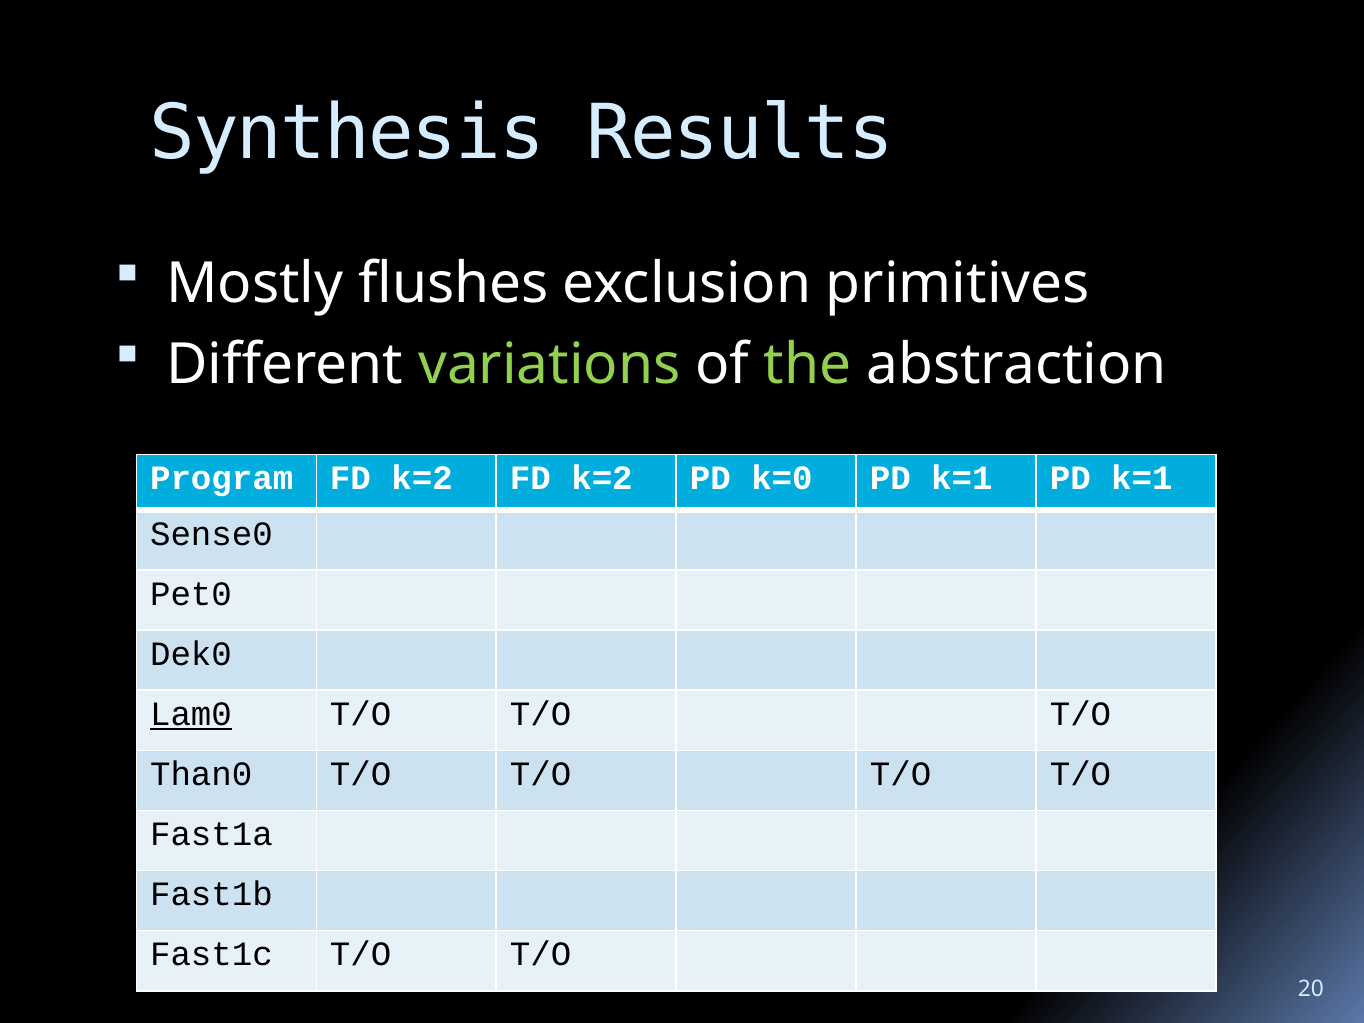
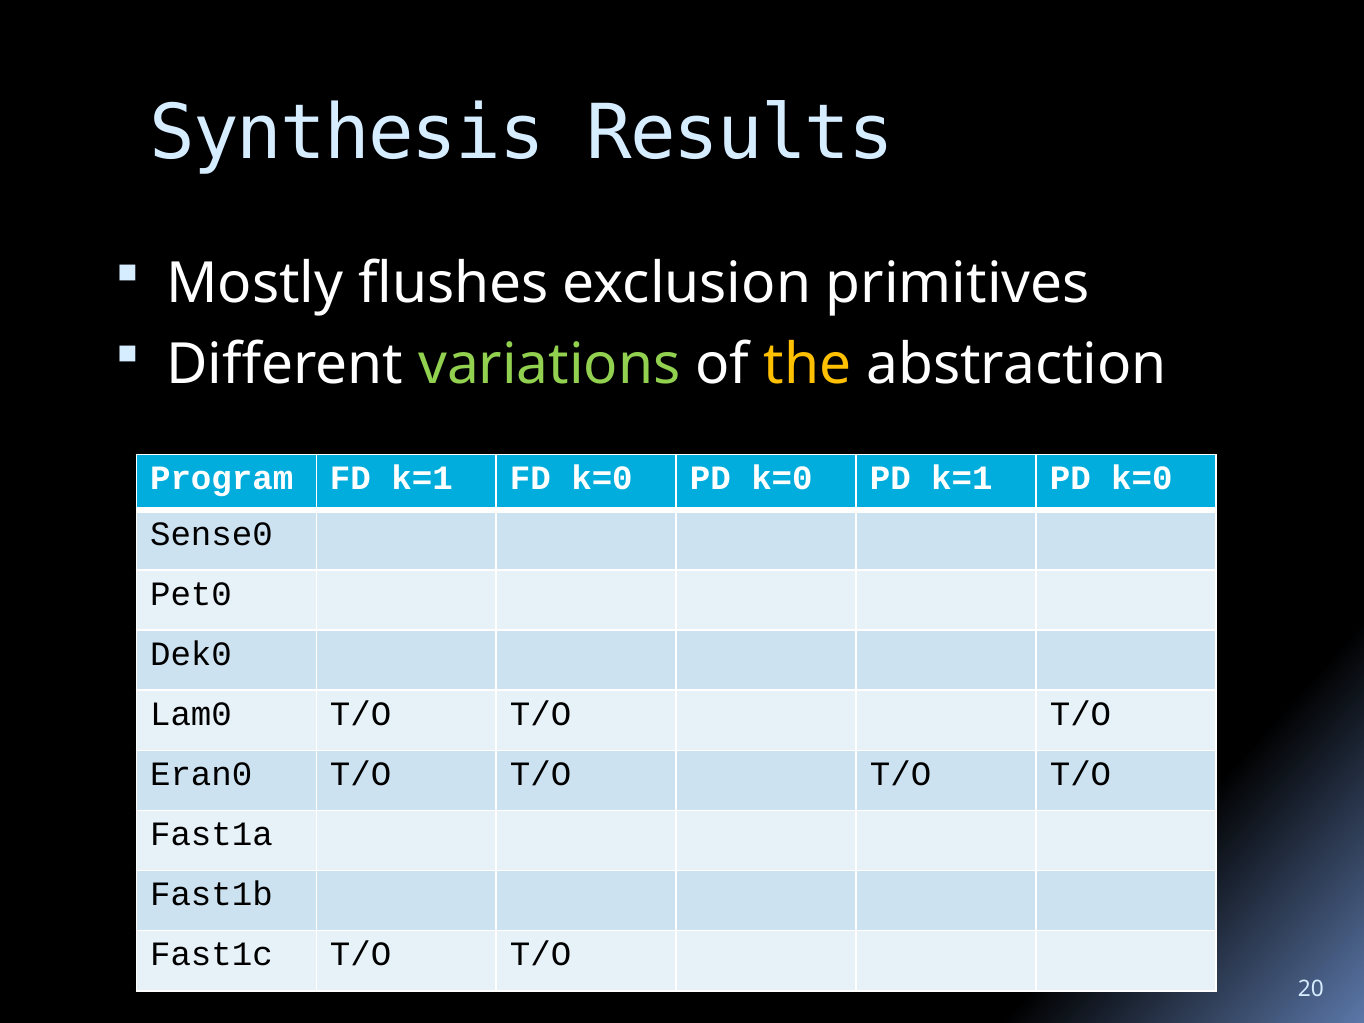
the colour: light green -> yellow
Program FD k=2: k=2 -> k=1
k=2 at (602, 479): k=2 -> k=0
k=1 PD k=1: k=1 -> k=0
Lam0 underline: present -> none
Than0: Than0 -> Eran0
